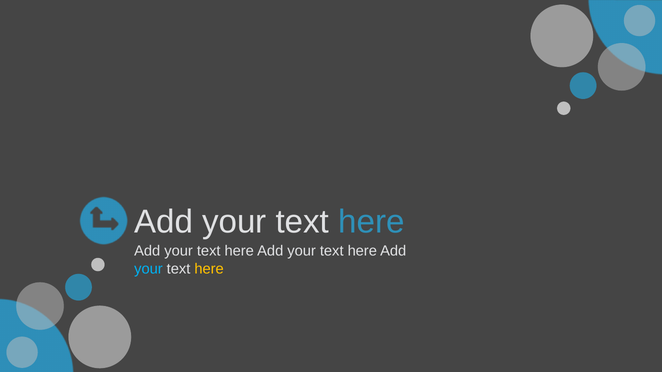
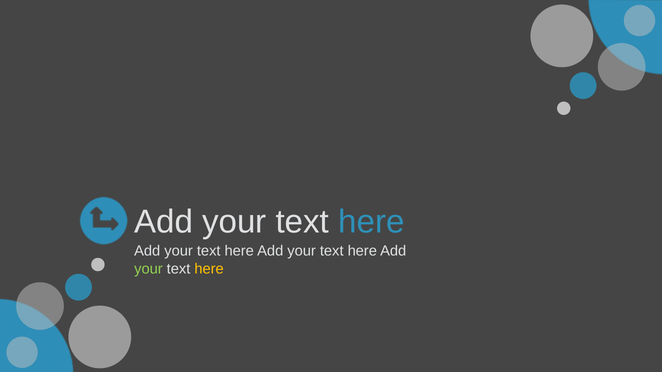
your at (148, 269) colour: light blue -> light green
